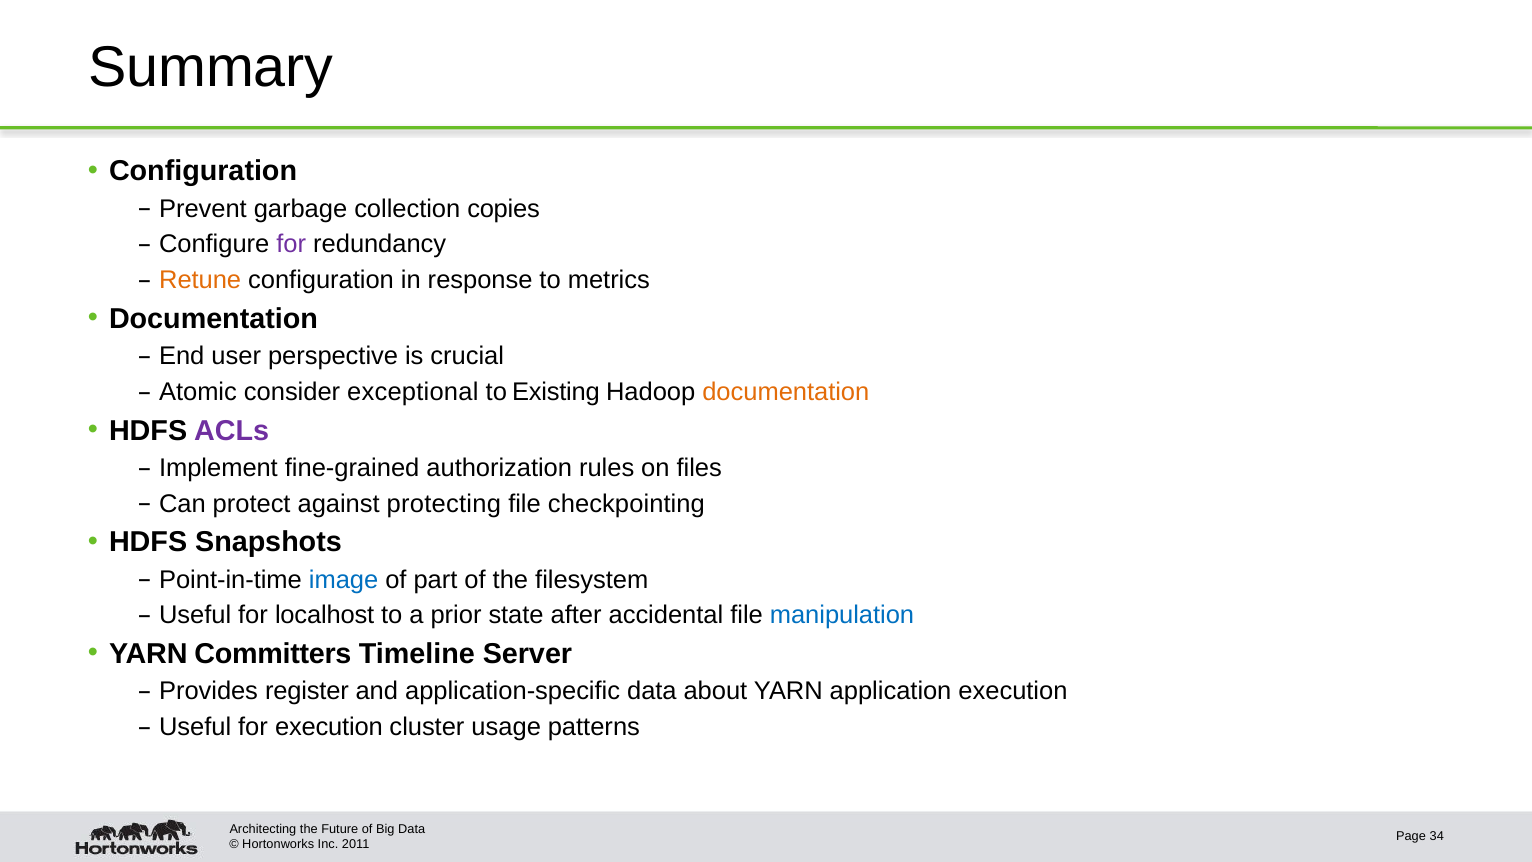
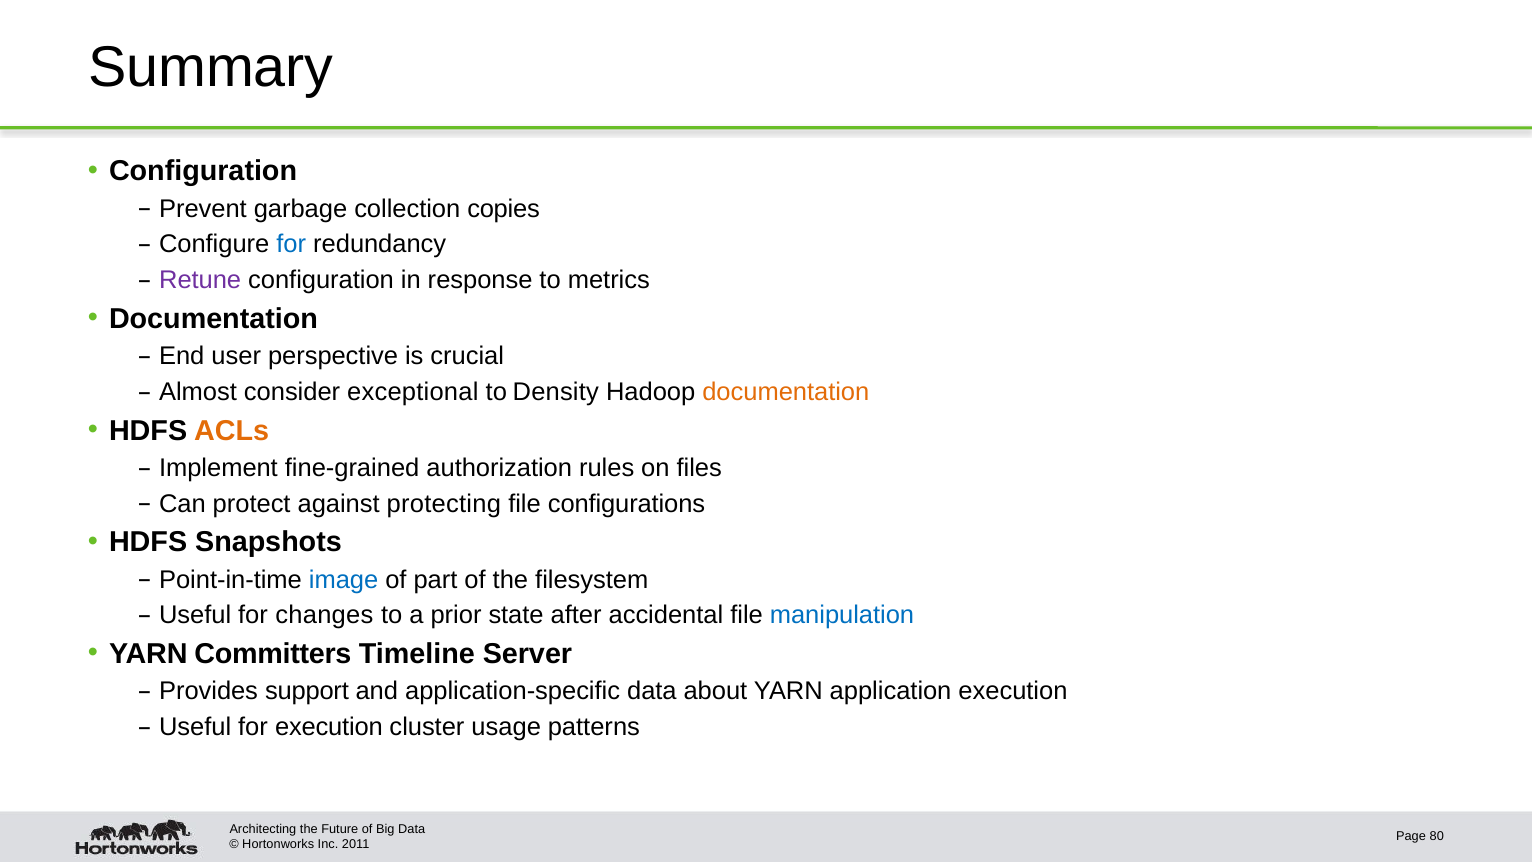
for at (291, 245) colour: purple -> blue
Retune colour: orange -> purple
Atomic: Atomic -> Almost
Existing: Existing -> Density
ACLs colour: purple -> orange
checkpointing: checkpointing -> configurations
localhost: localhost -> changes
register: register -> support
34: 34 -> 80
